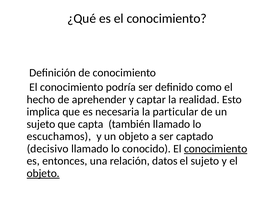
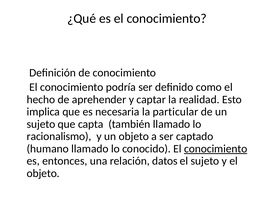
escuchamos: escuchamos -> racionalismo
decisivo: decisivo -> humano
objeto at (43, 174) underline: present -> none
